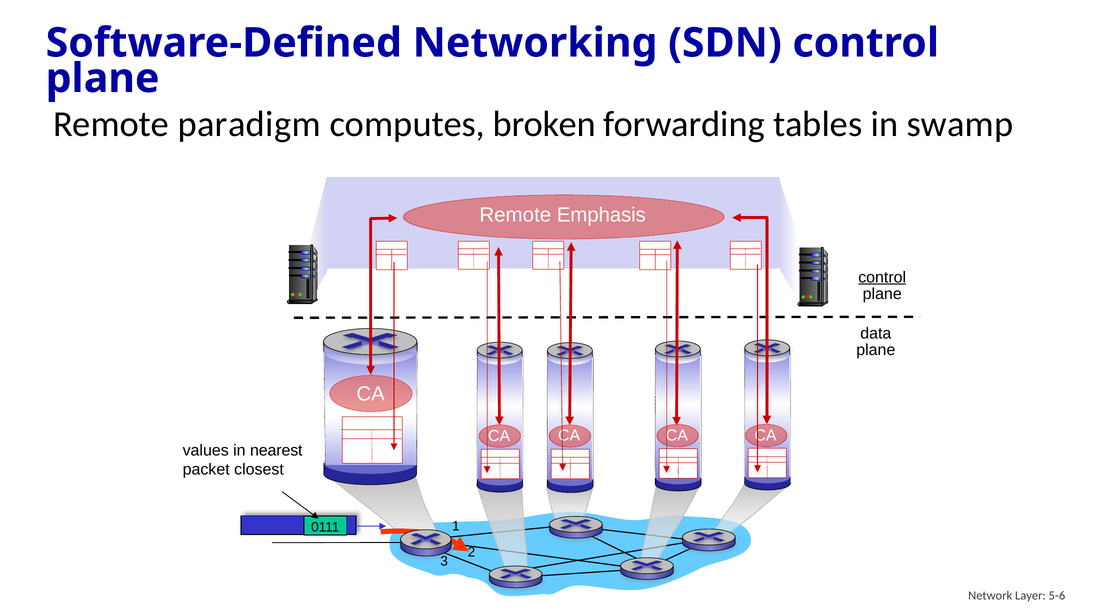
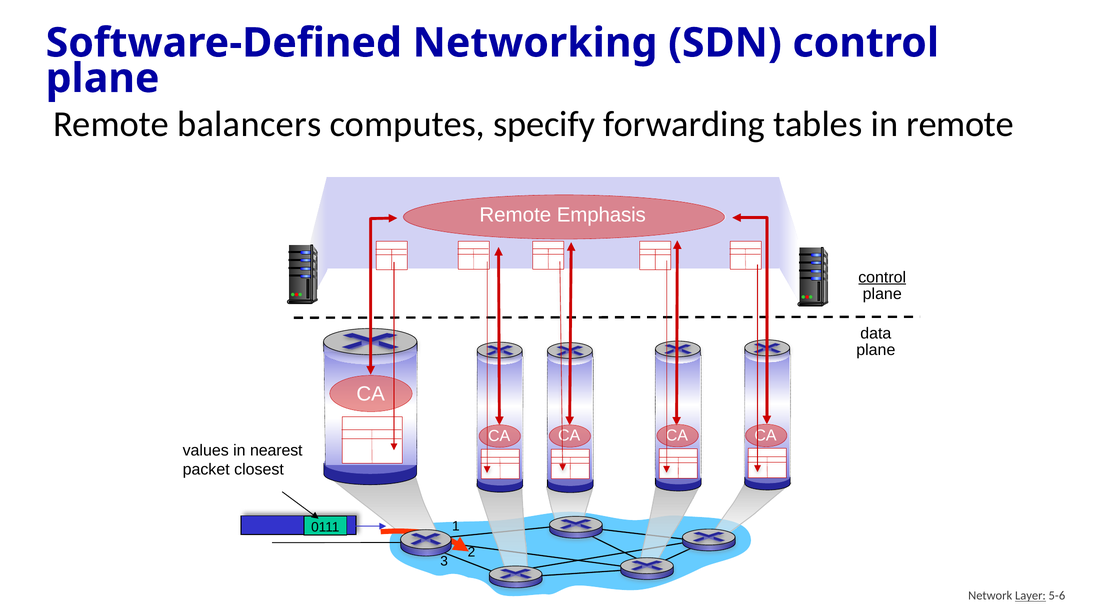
paradigm: paradigm -> balancers
broken: broken -> specify
in swamp: swamp -> remote
Layer underline: none -> present
